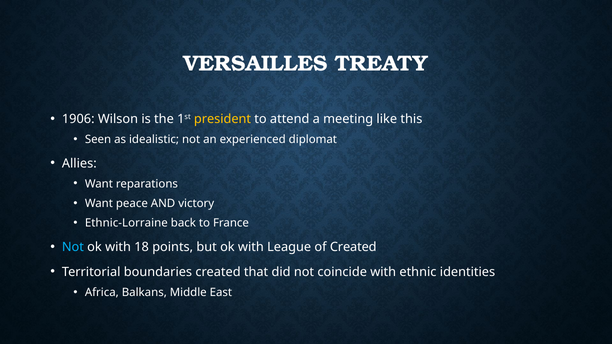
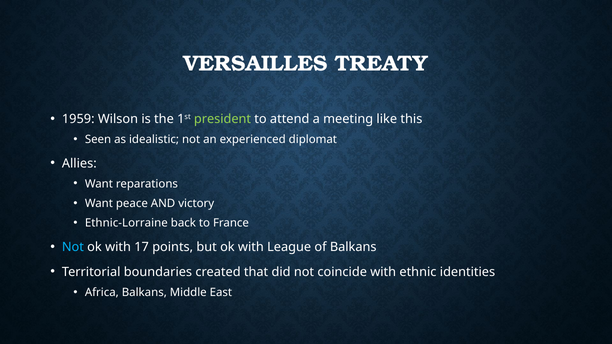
1906: 1906 -> 1959
president colour: yellow -> light green
18: 18 -> 17
of Created: Created -> Balkans
